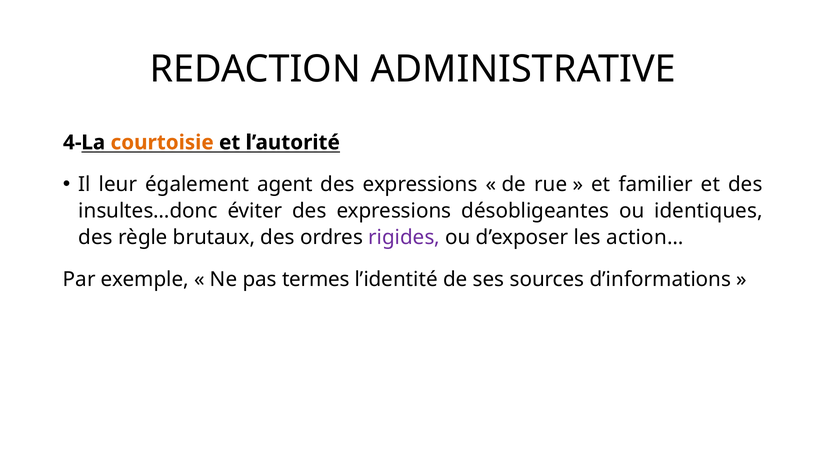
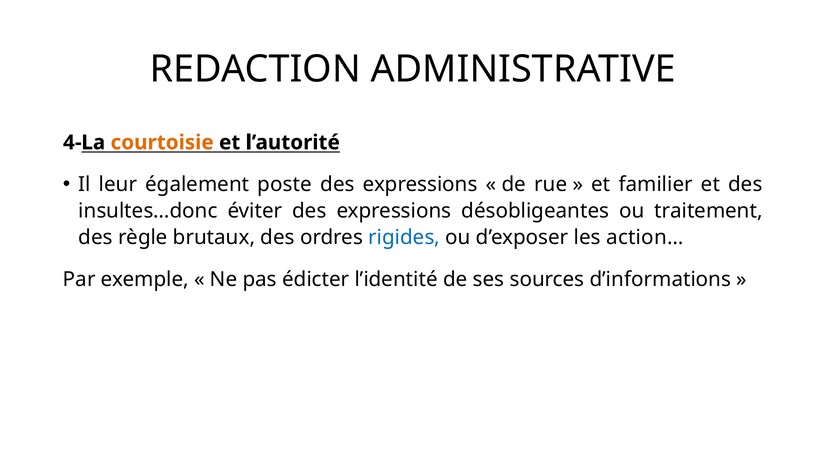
agent: agent -> poste
identiques: identiques -> traitement
rigides colour: purple -> blue
termes: termes -> édicter
